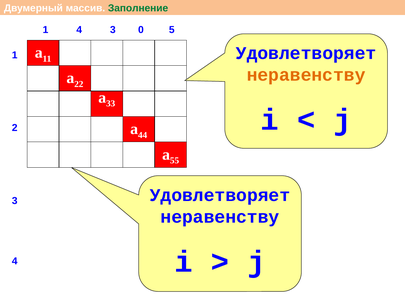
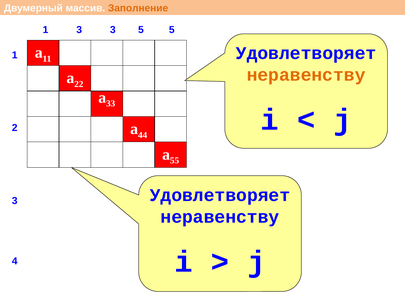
Заполнение colour: green -> orange
1 4: 4 -> 3
3 0: 0 -> 5
